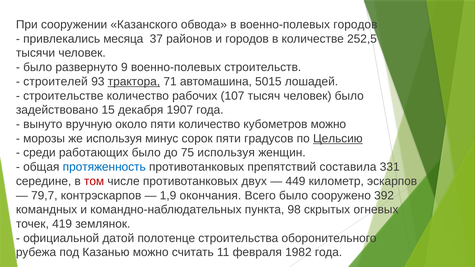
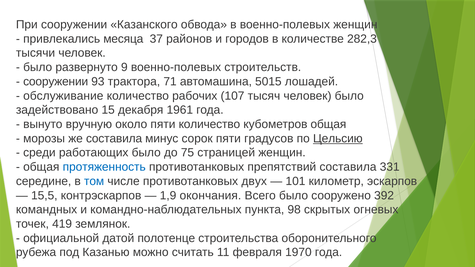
военно-полевых городов: городов -> женщин
252,5: 252,5 -> 282,3
строителей at (56, 82): строителей -> сооружении
трактора underline: present -> none
строительстве: строительстве -> обслуживание
1907: 1907 -> 1961
кубометров можно: можно -> общая
же используя: используя -> составила
75 используя: используя -> страницей
том colour: red -> blue
449: 449 -> 101
79,7: 79,7 -> 15,5
1982: 1982 -> 1970
